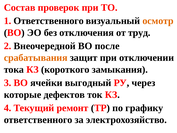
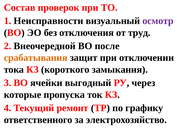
1 Ответственного: Ответственного -> Неисправности
осмотр colour: orange -> purple
дефектов: дефектов -> пропуска
